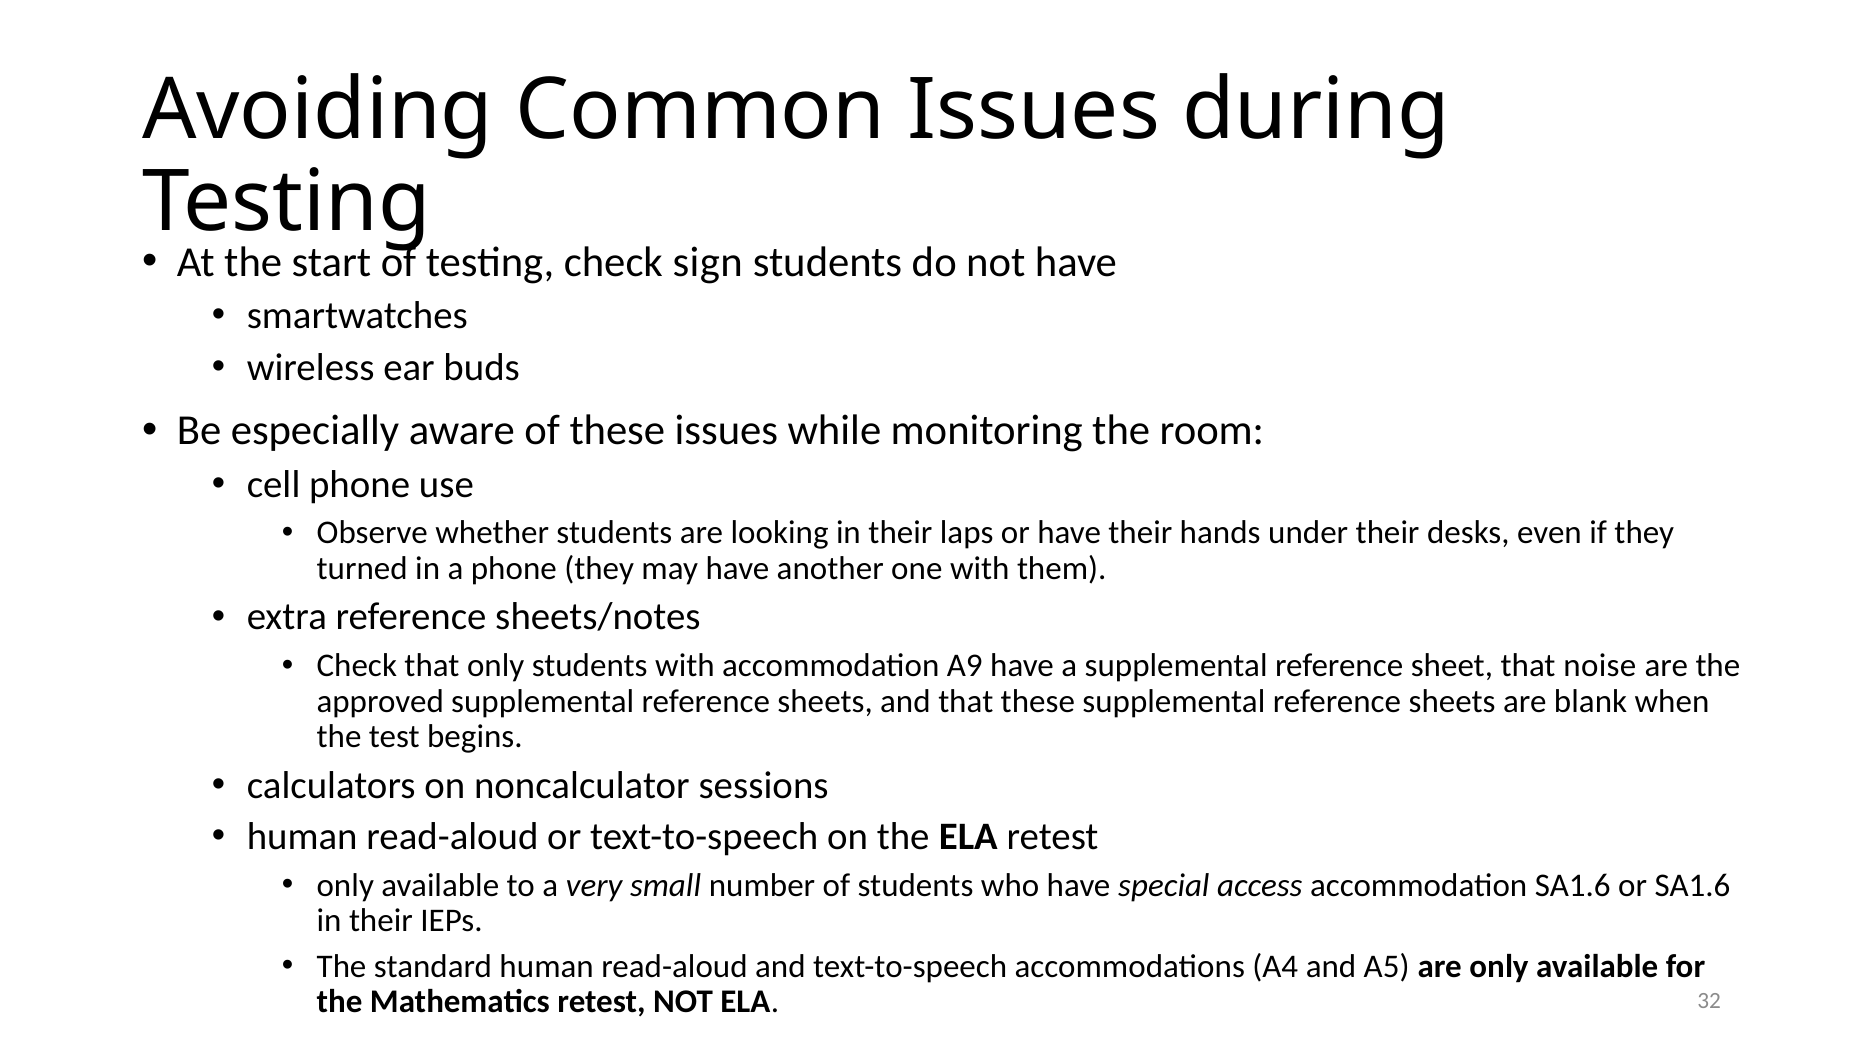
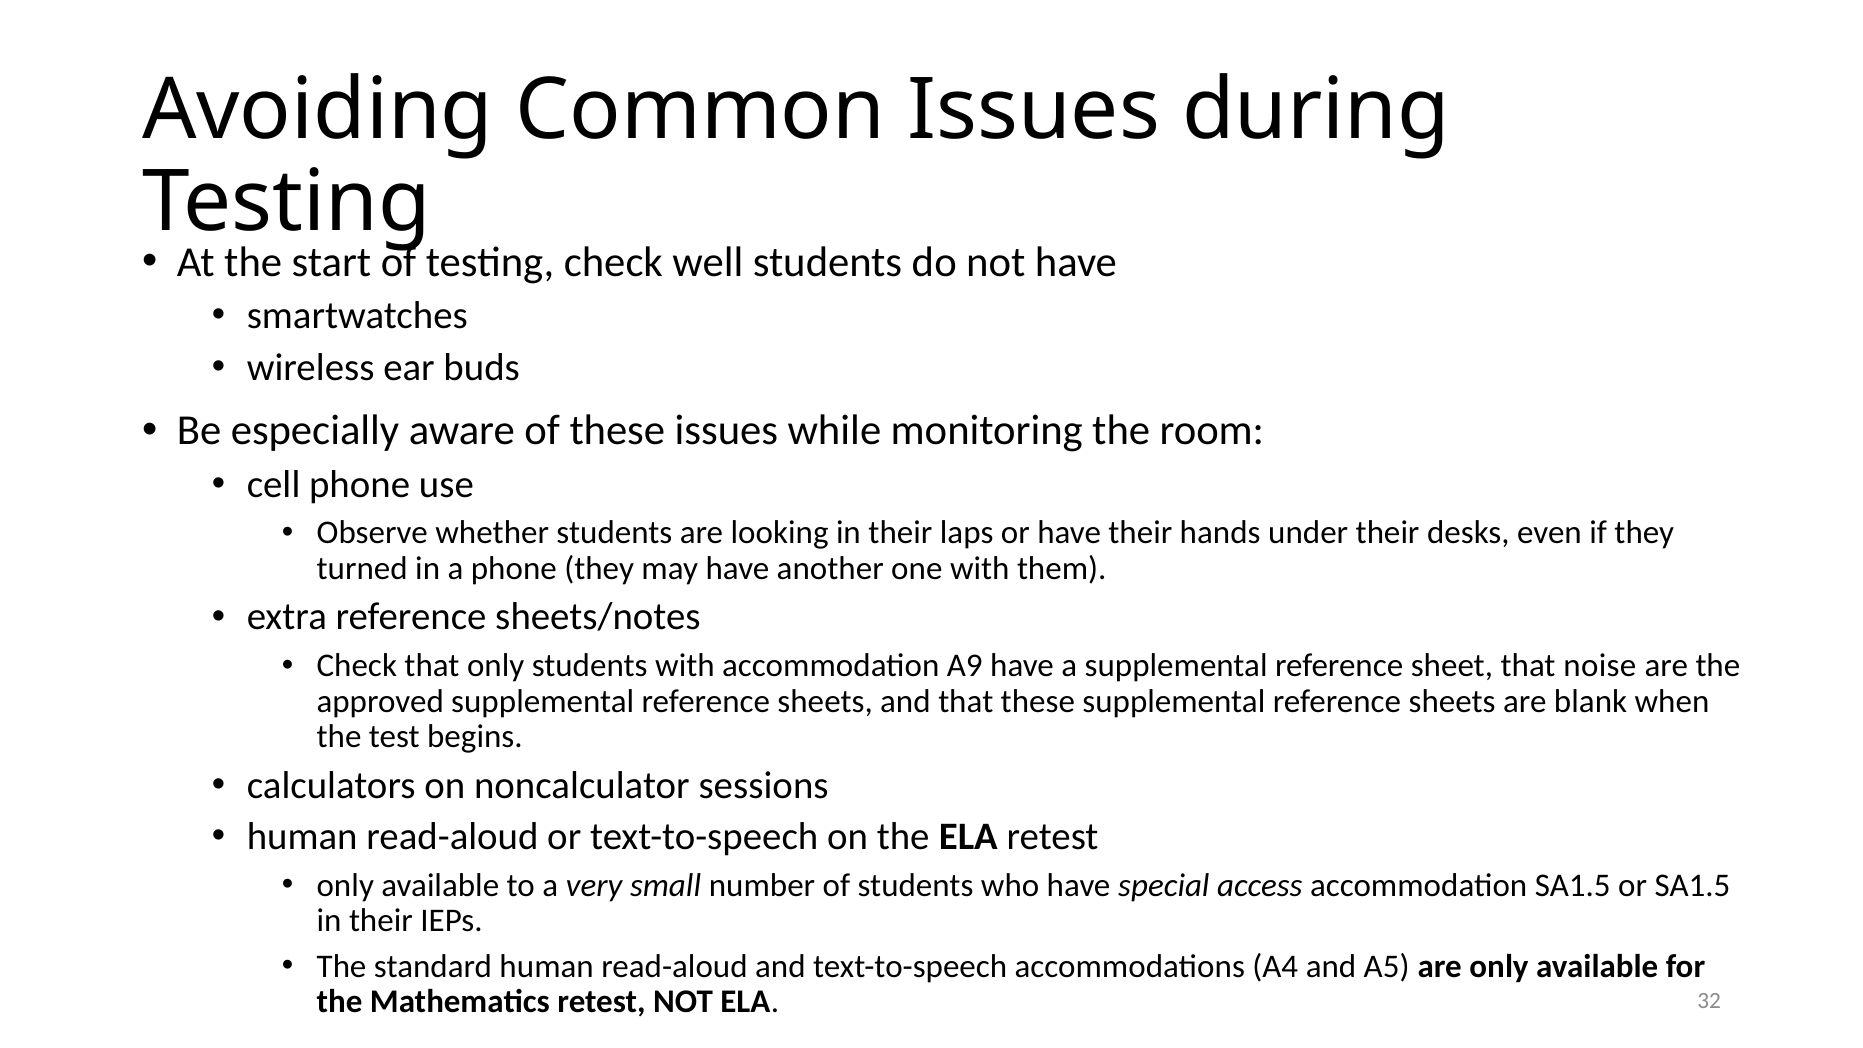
sign: sign -> well
accommodation SA1.6: SA1.6 -> SA1.5
or SA1.6: SA1.6 -> SA1.5
